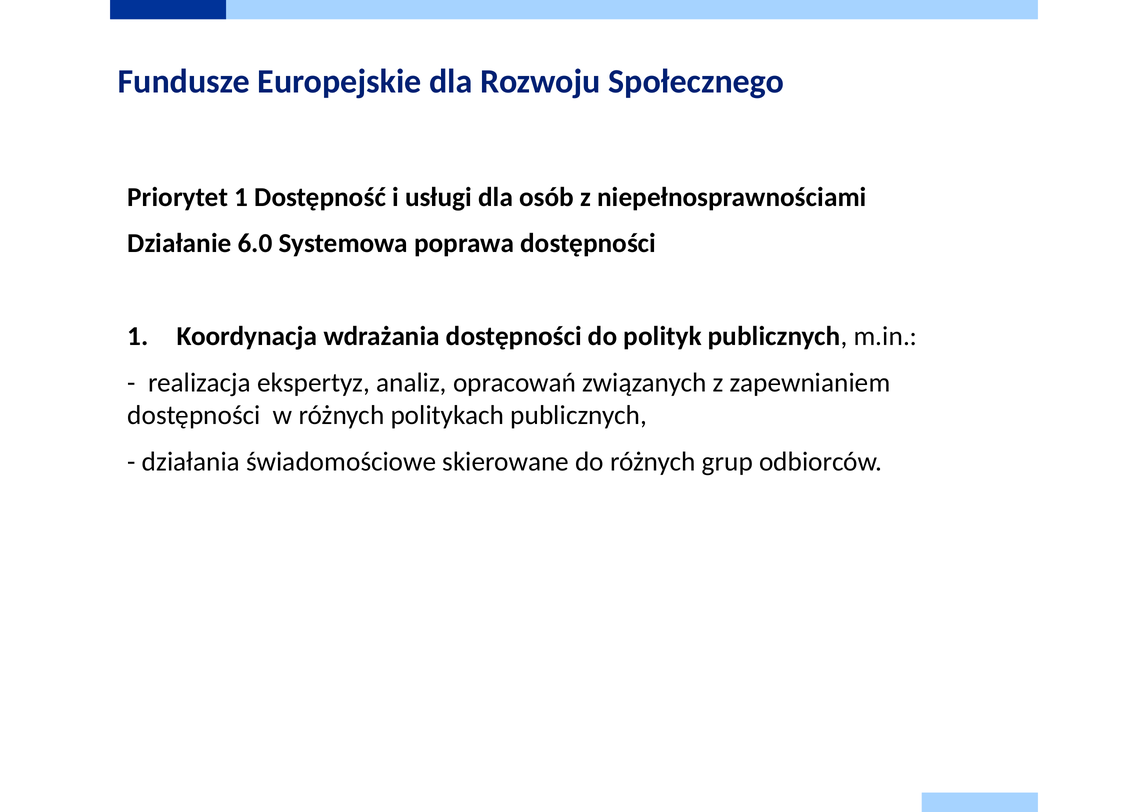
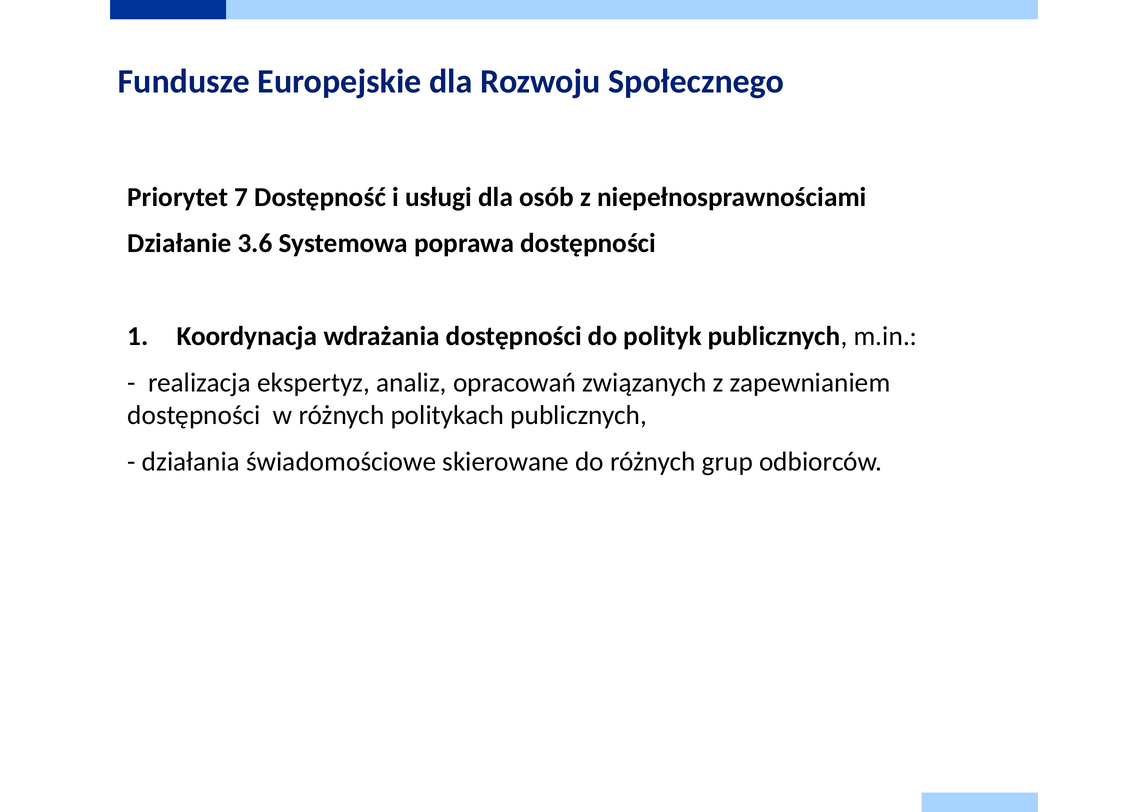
Priorytet 1: 1 -> 7
6.0: 6.0 -> 3.6
